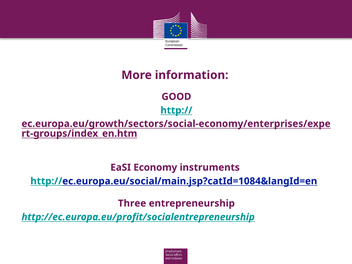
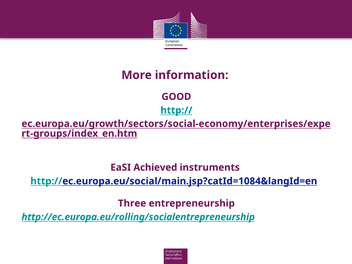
Economy: Economy -> Achieved
http://ec.europa.eu/profit/socialentrepreneurship: http://ec.europa.eu/profit/socialentrepreneurship -> http://ec.europa.eu/rolling/socialentrepreneurship
